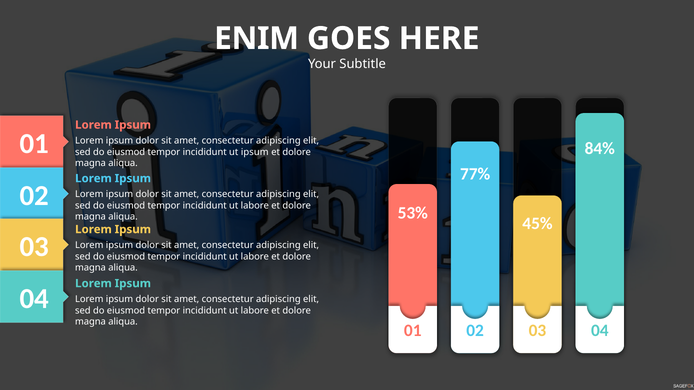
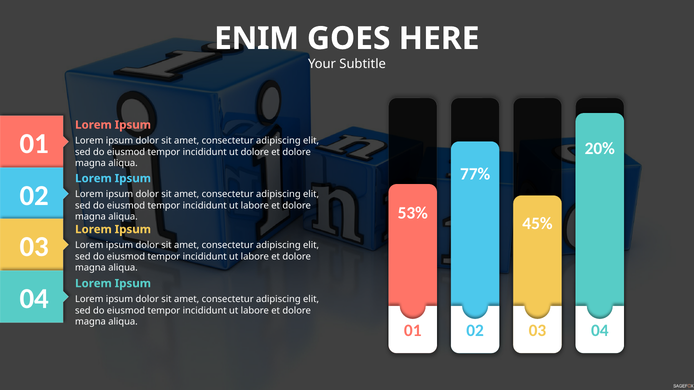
84%: 84% -> 20%
ut ipsum: ipsum -> dolore
